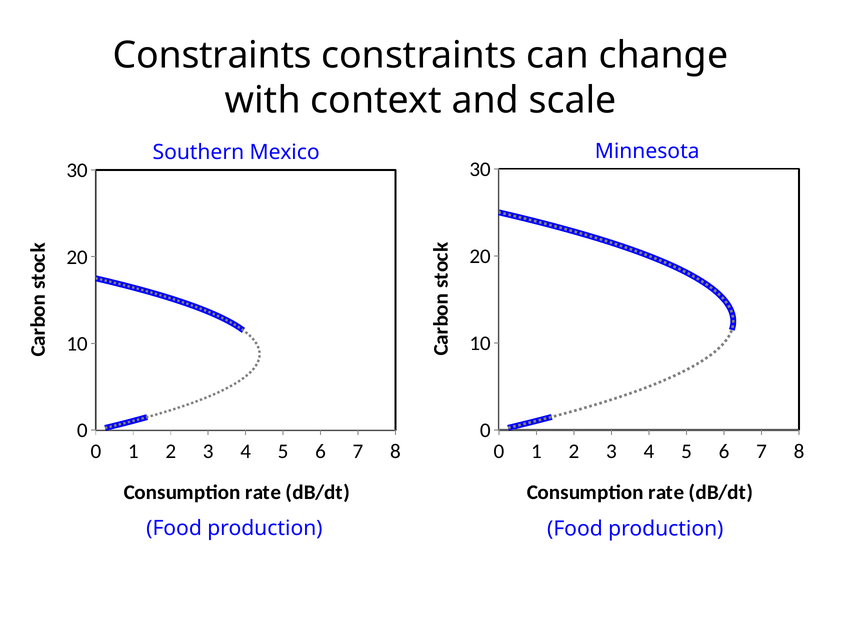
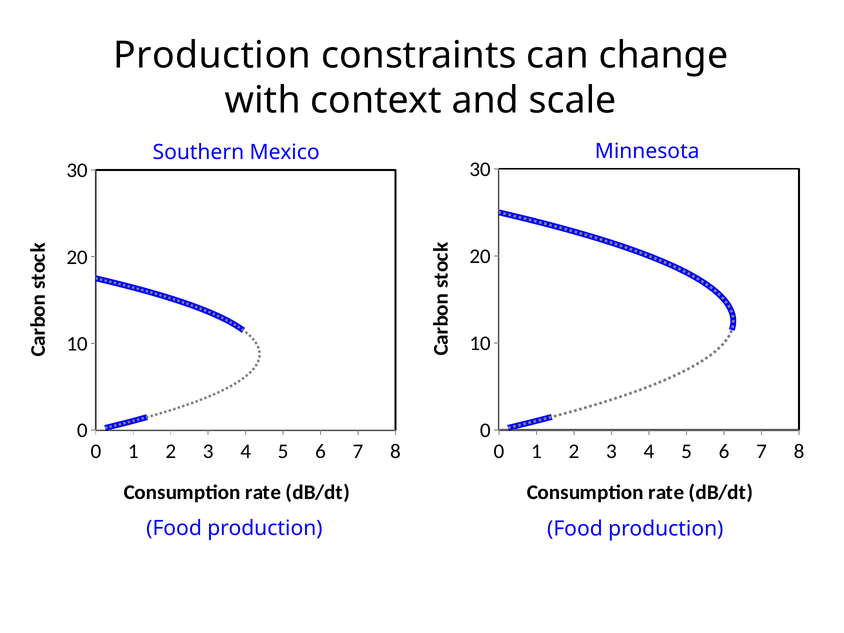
Constraints at (212, 55): Constraints -> Production
